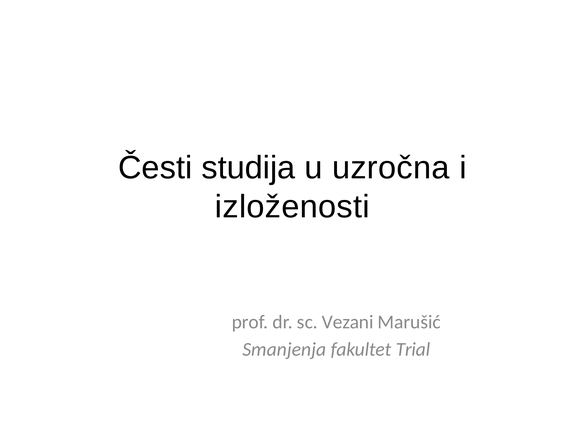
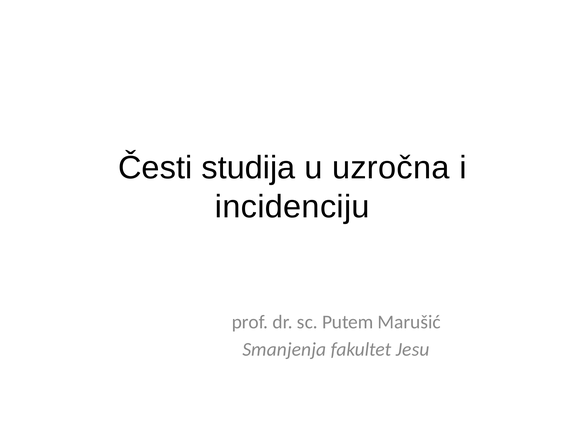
izloženosti: izloženosti -> incidenciju
Vezani: Vezani -> Putem
Trial: Trial -> Jesu
